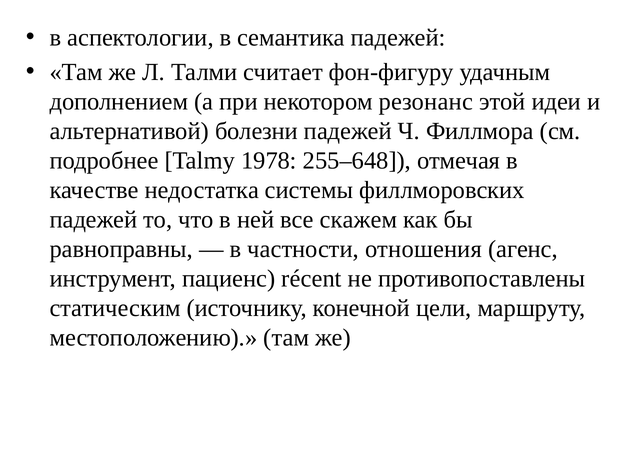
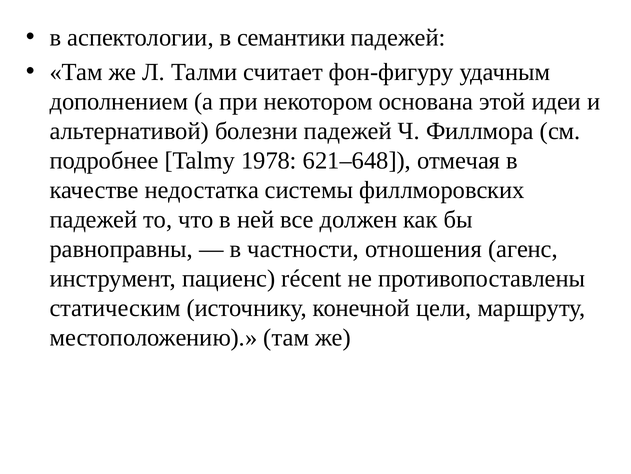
семантика: семантика -> семантики
резонанс: резонанс -> основана
255–648: 255–648 -> 621–648
скажем: скажем -> должен
